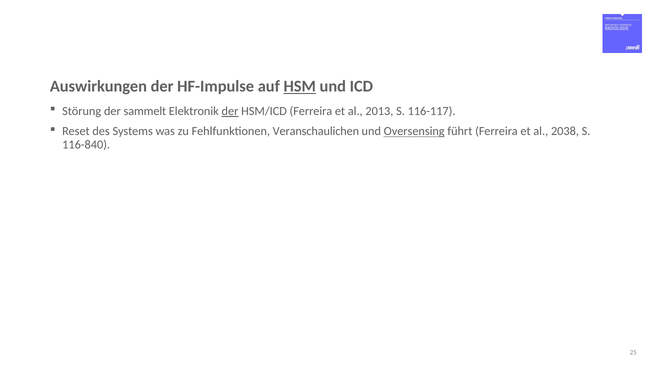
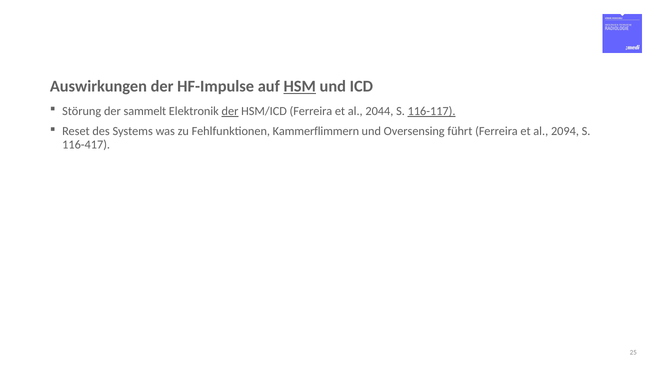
2013: 2013 -> 2044
116-117 underline: none -> present
Veranschaulichen: Veranschaulichen -> Kammerflimmern
Oversensing underline: present -> none
2038: 2038 -> 2094
116-840: 116-840 -> 116-417
